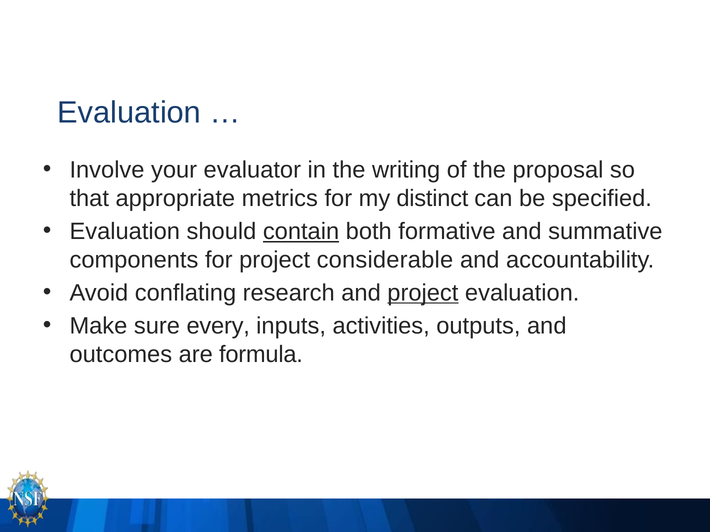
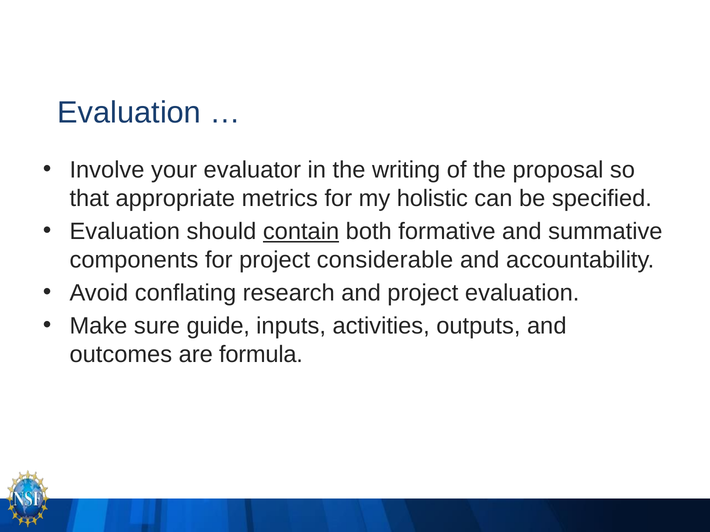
distinct: distinct -> holistic
project at (423, 293) underline: present -> none
every: every -> guide
